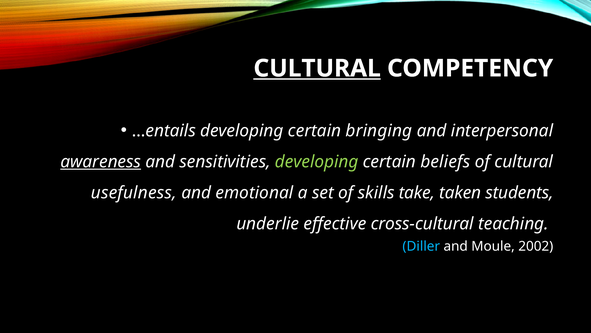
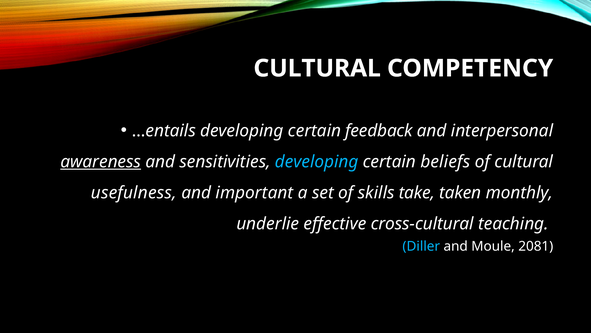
CULTURAL at (317, 68) underline: present -> none
bringing: bringing -> feedback
developing at (317, 161) colour: light green -> light blue
emotional: emotional -> important
students: students -> monthly
2002: 2002 -> 2081
